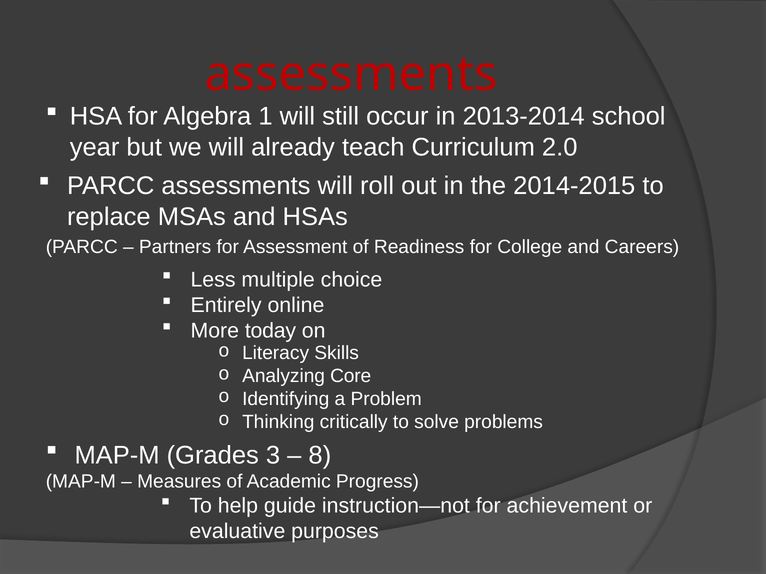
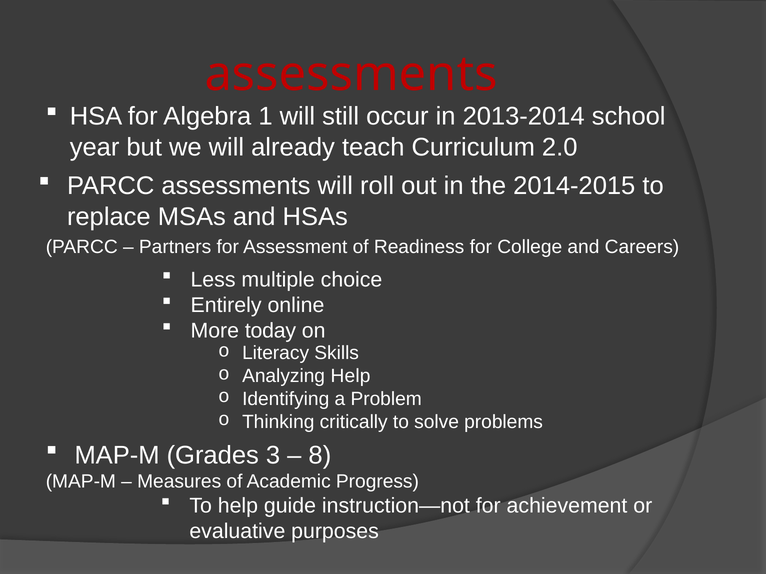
Analyzing Core: Core -> Help
